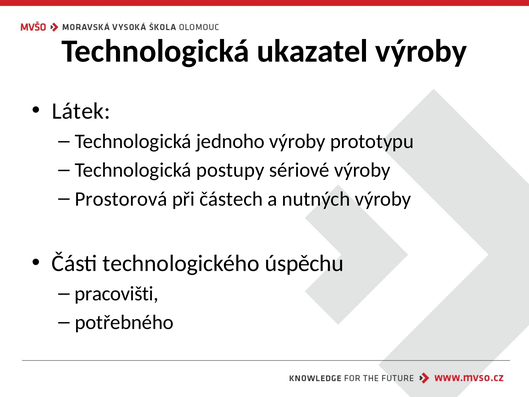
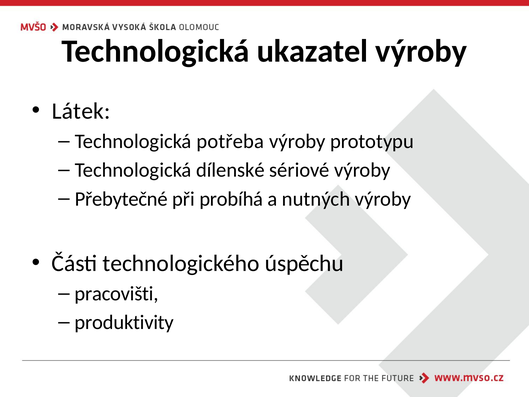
jednoho: jednoho -> potřeba
postupy: postupy -> dílenské
Prostorová: Prostorová -> Přebytečné
částech: částech -> probíhá
potřebného: potřebného -> produktivity
